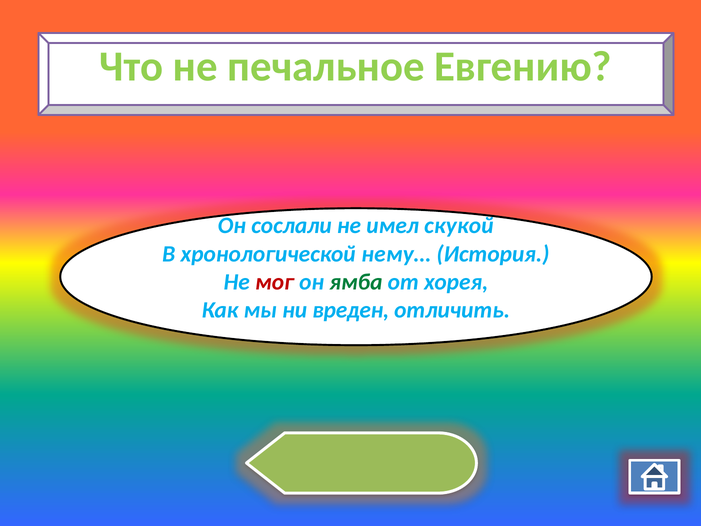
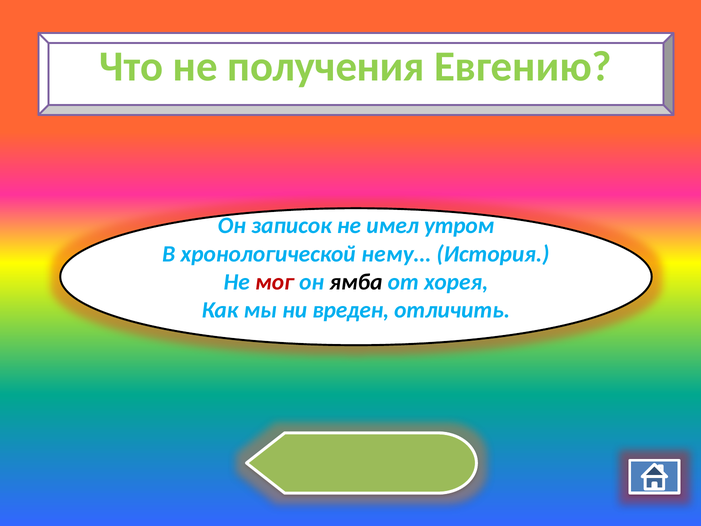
печальное: печальное -> получения
сослали: сослали -> записок
скукой: скукой -> утром
ямба colour: green -> black
